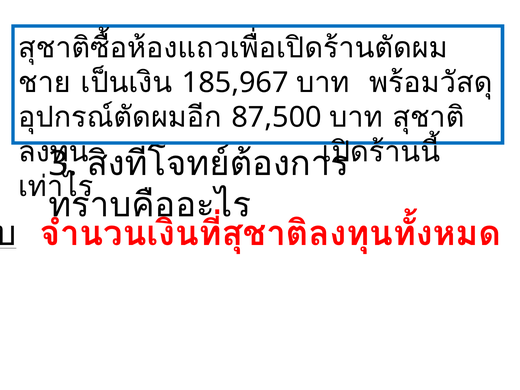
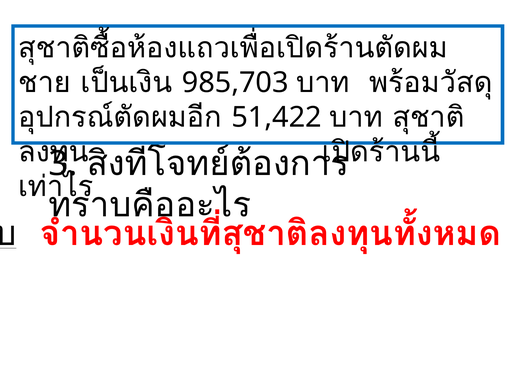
185,967: 185,967 -> 985,703
87,500: 87,500 -> 51,422
